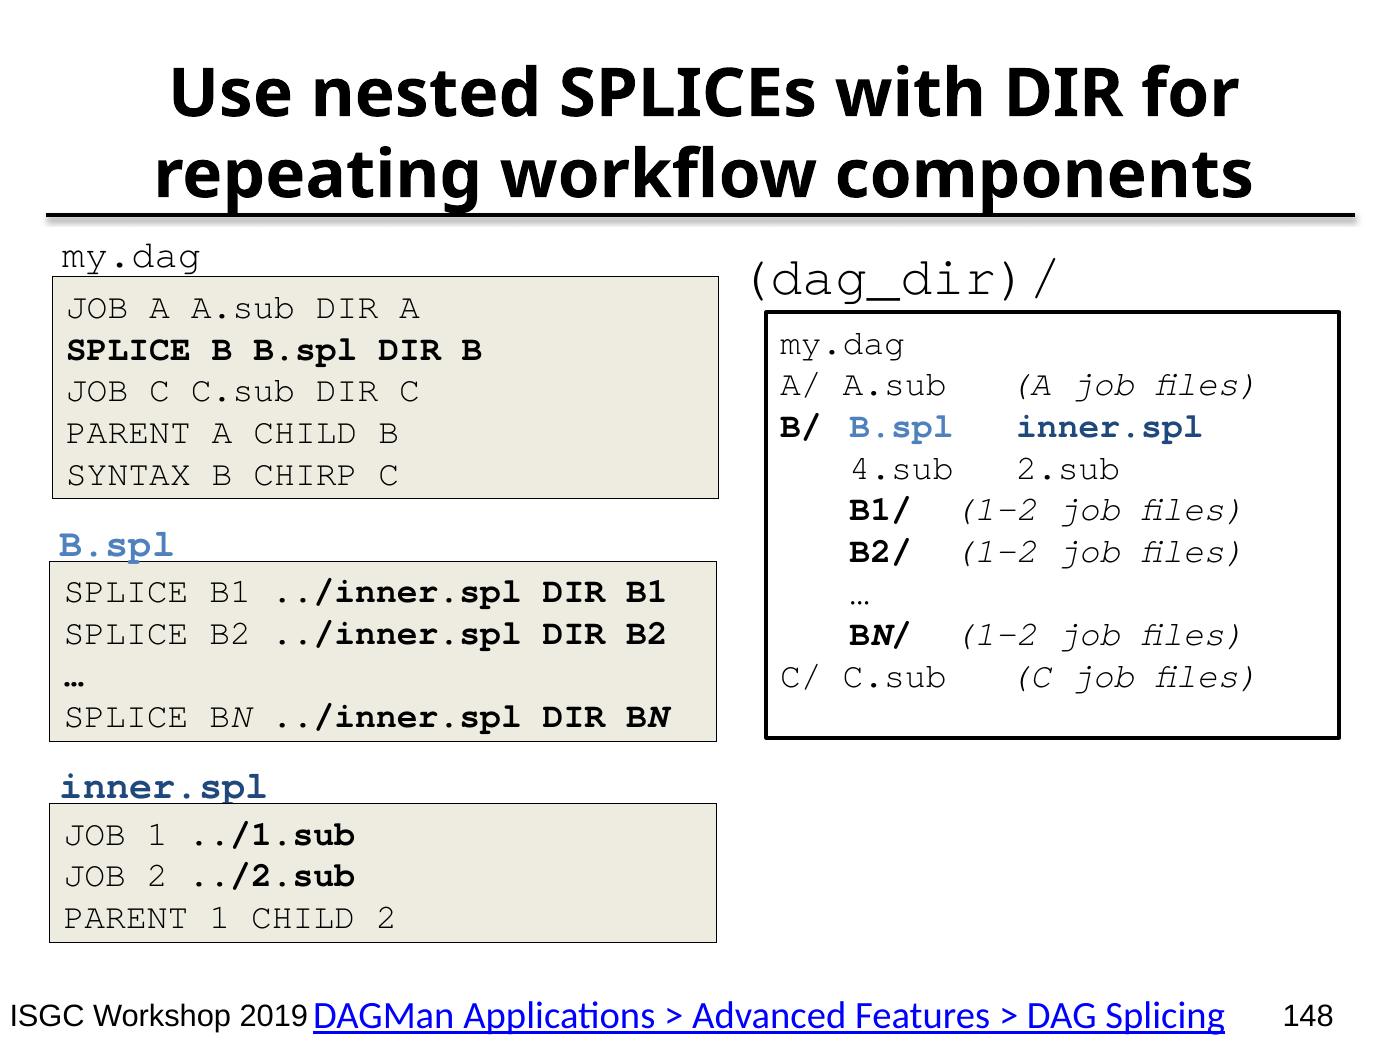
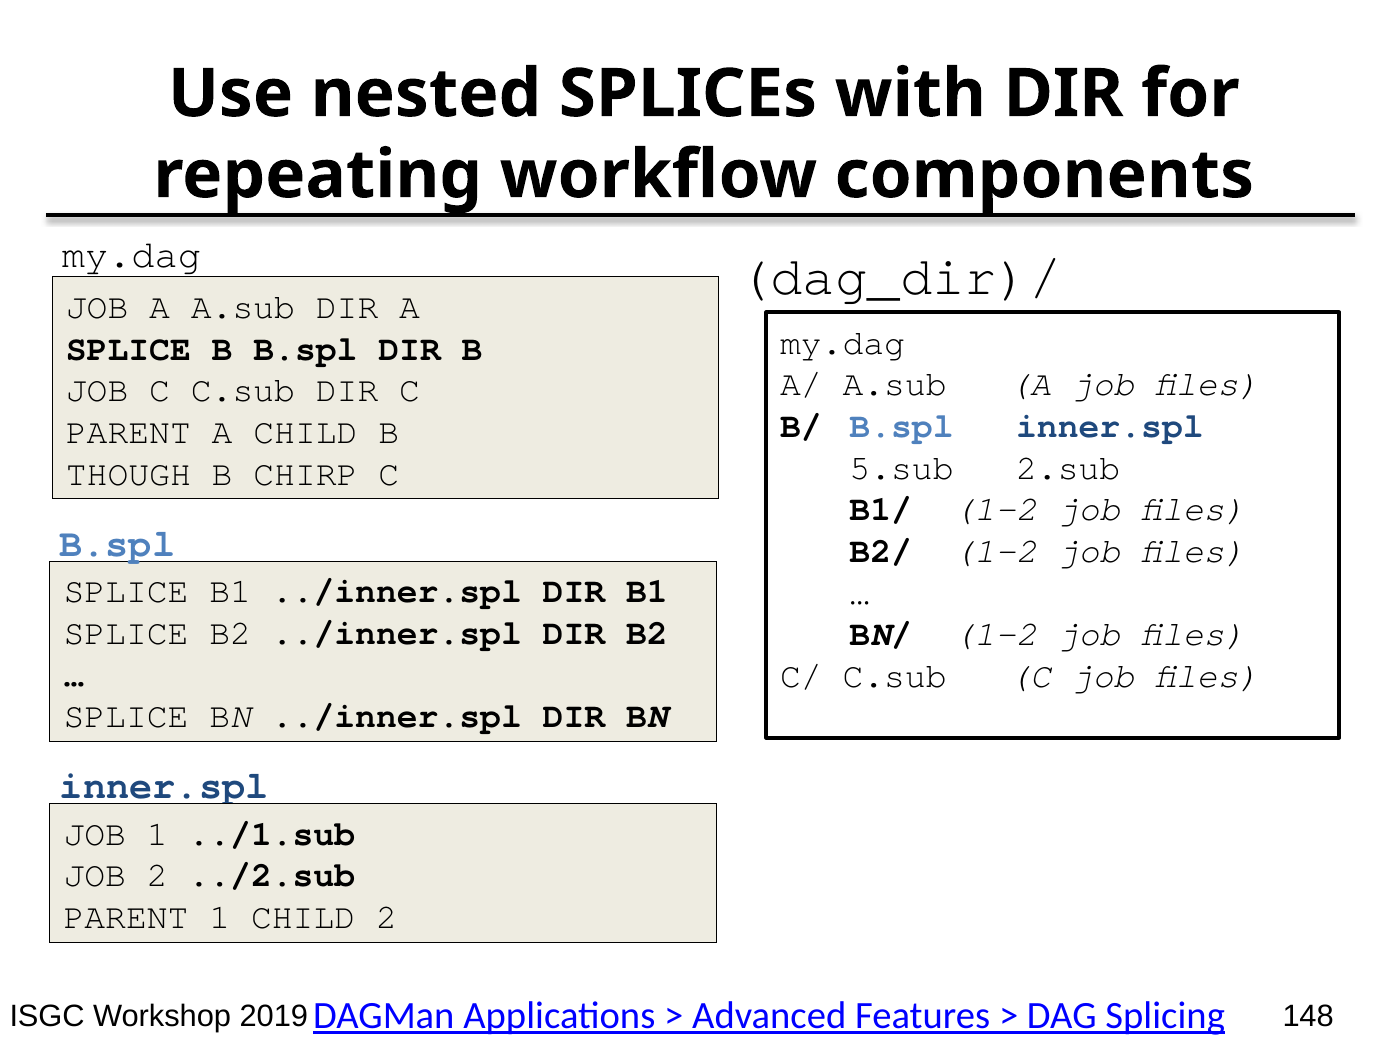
4.sub: 4.sub -> 5.sub
SYNTAX: SYNTAX -> THOUGH
